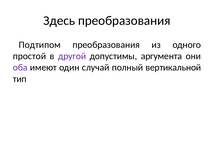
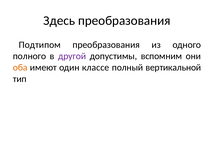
простой: простой -> полного
аргумента: аргумента -> вспомним
оба colour: purple -> orange
случай: случай -> классе
